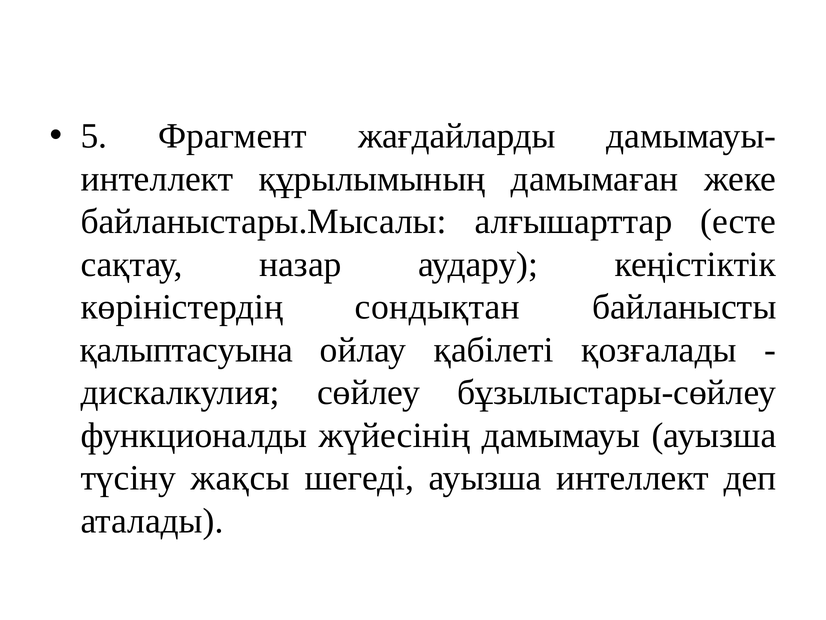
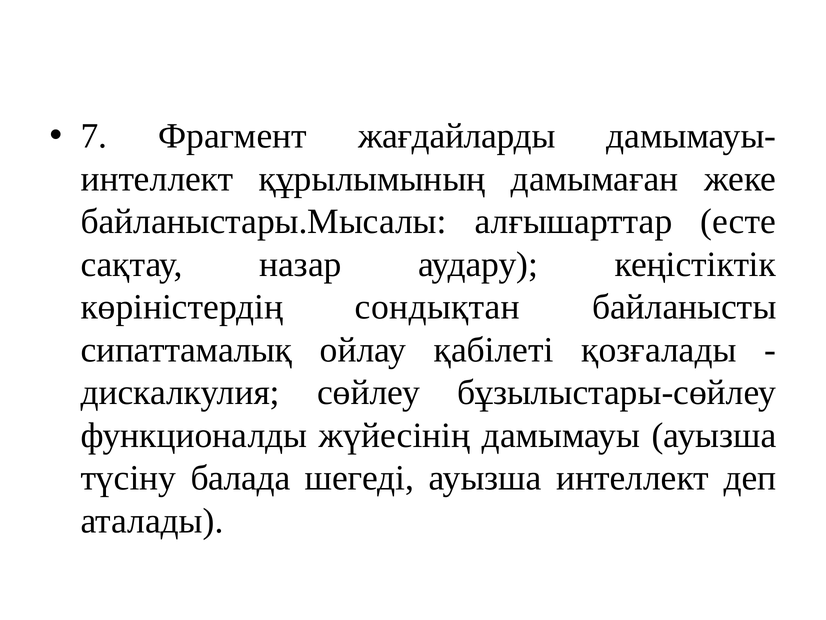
5: 5 -> 7
қалыптасуына: қалыптасуына -> сипаттамалық
жақсы: жақсы -> балада
